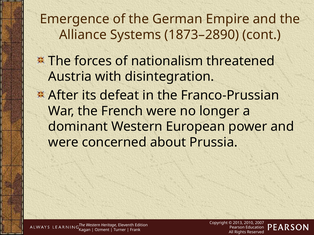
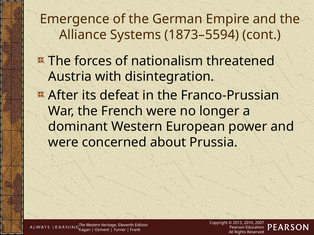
1873–2890: 1873–2890 -> 1873–5594
